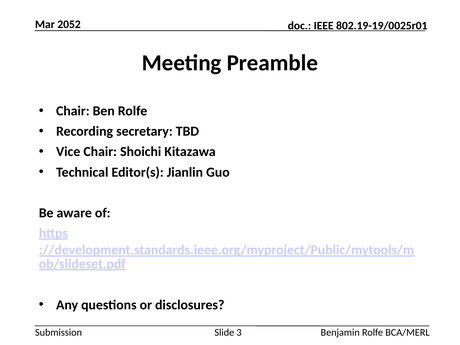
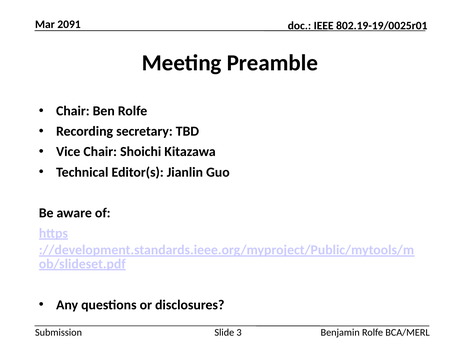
2052: 2052 -> 2091
